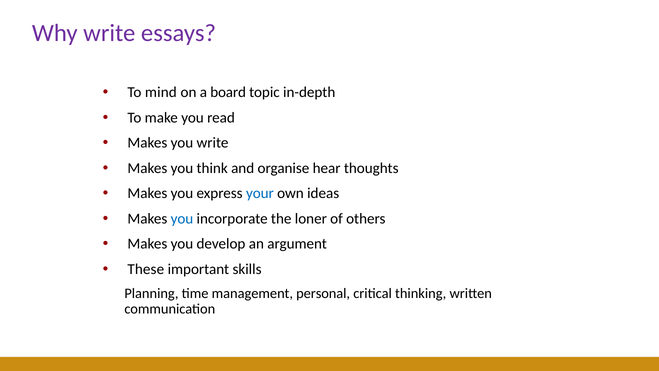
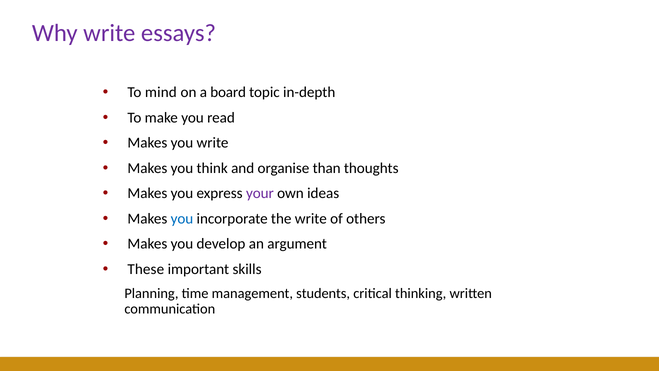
hear: hear -> than
your colour: blue -> purple
the loner: loner -> write
personal: personal -> students
